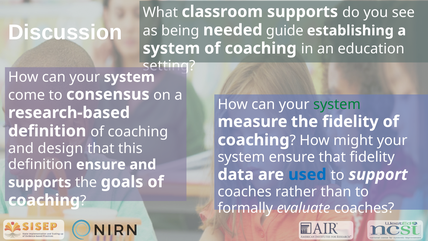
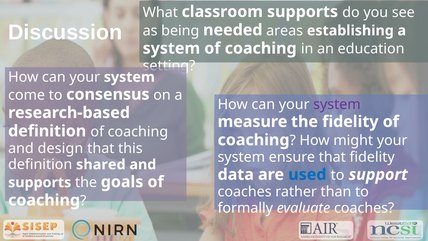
guide: guide -> areas
system at (337, 104) colour: green -> purple
definition ensure: ensure -> shared
